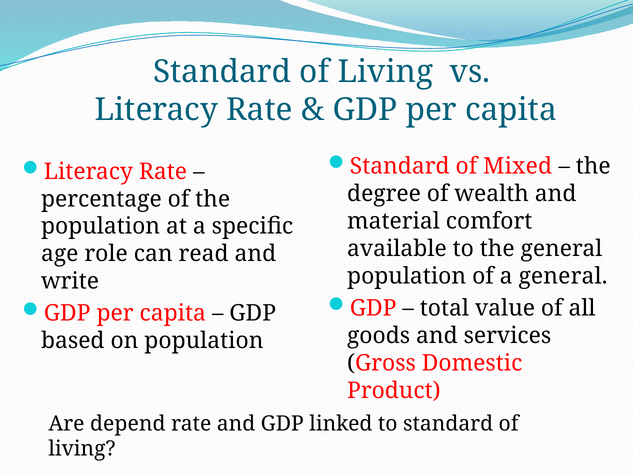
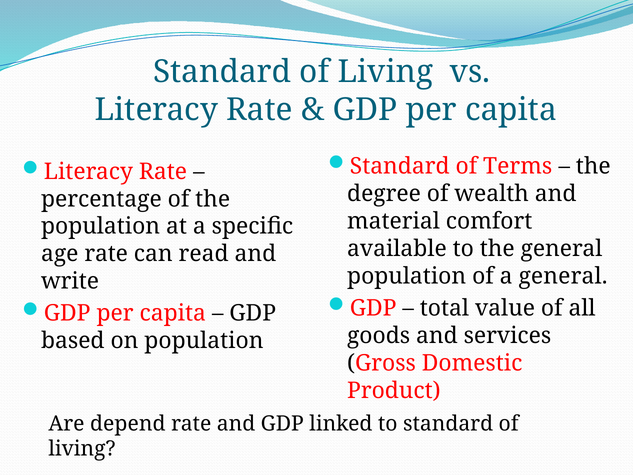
Mixed: Mixed -> Terms
age role: role -> rate
